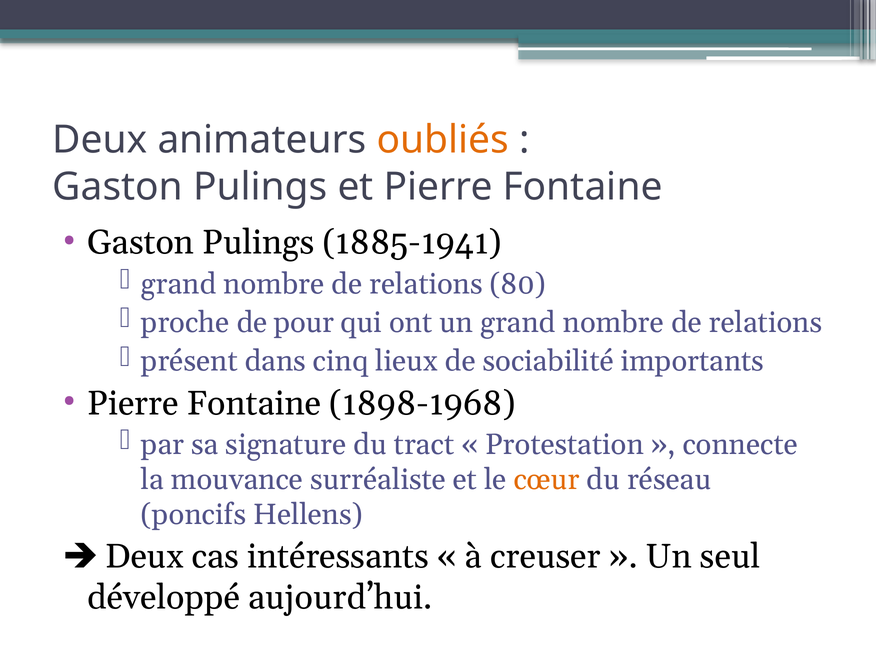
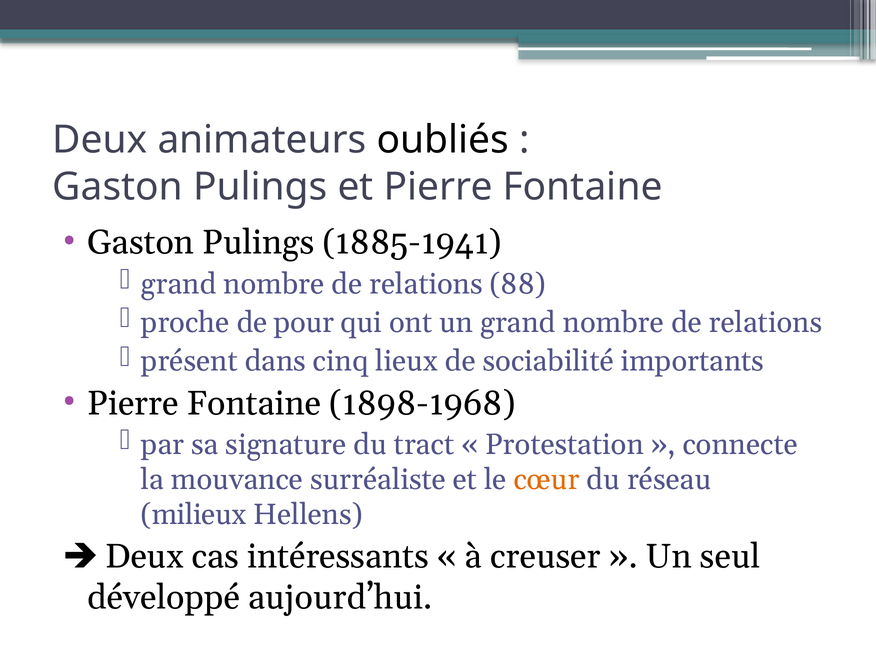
oubliés colour: orange -> black
80: 80 -> 88
poncifs: poncifs -> milieux
